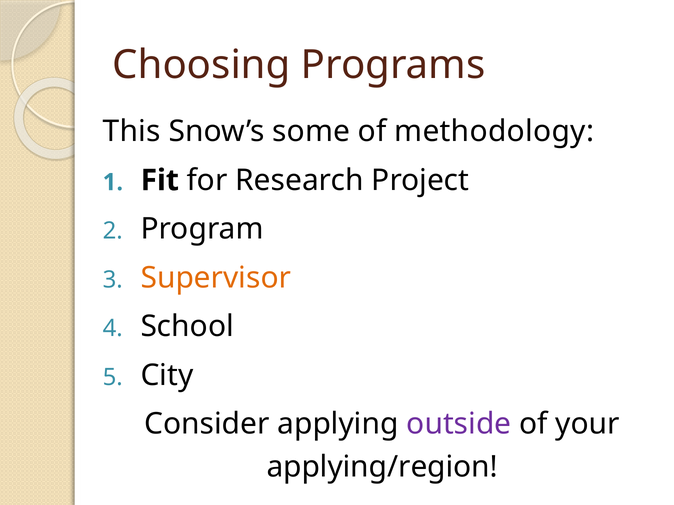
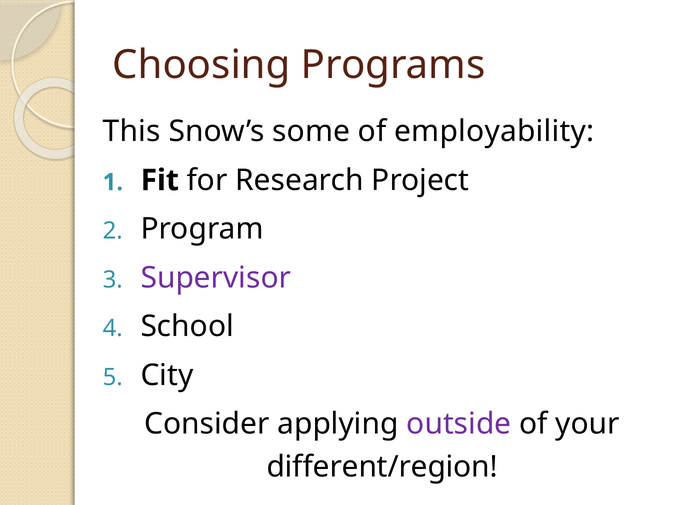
methodology: methodology -> employability
Supervisor colour: orange -> purple
applying/region: applying/region -> different/region
